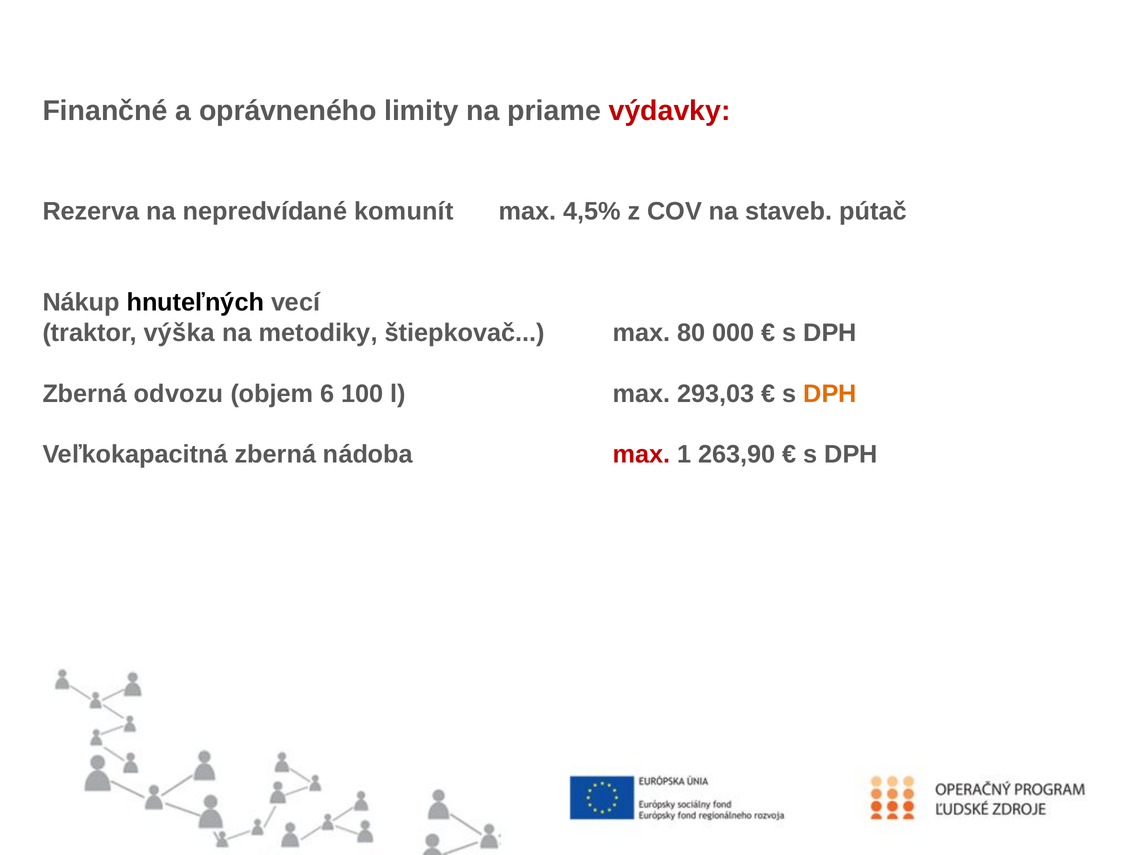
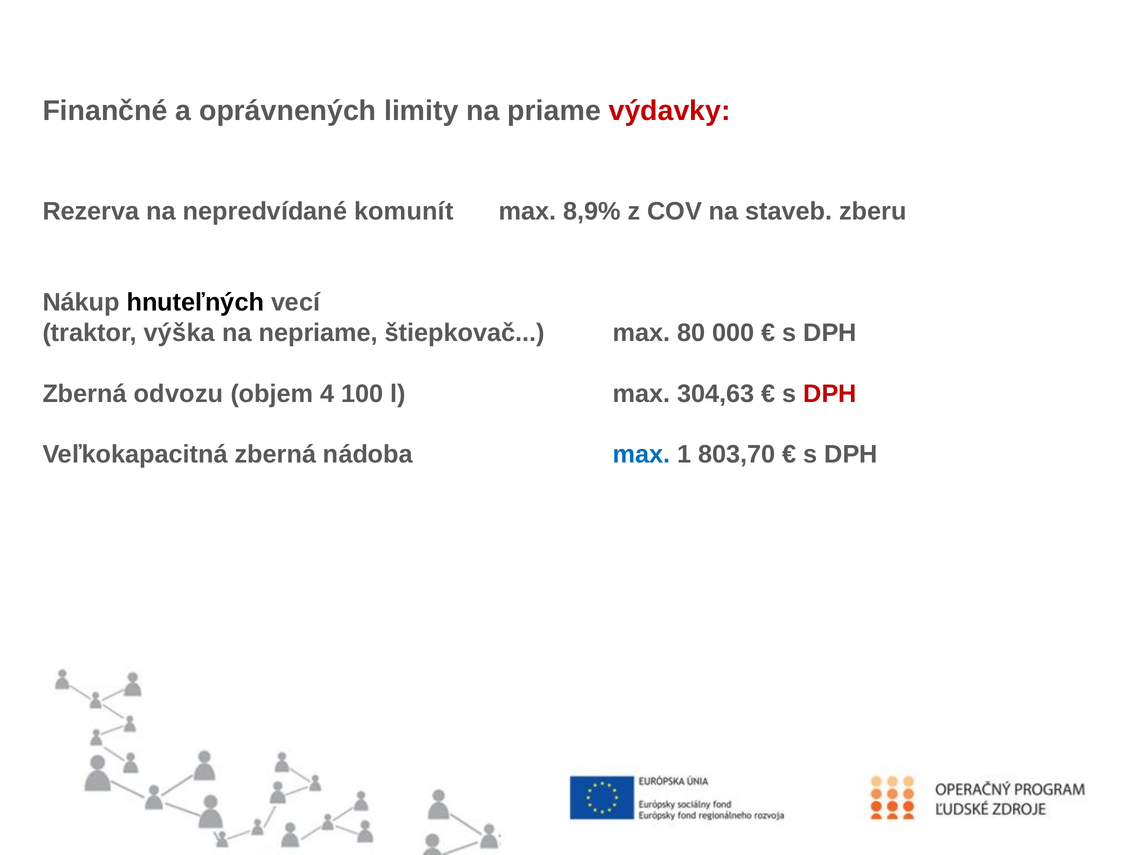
oprávneného: oprávneného -> oprávnených
4,5%: 4,5% -> 8,9%
pútač: pútač -> zberu
metodiky: metodiky -> nepriame
6: 6 -> 4
293,03: 293,03 -> 304,63
DPH at (830, 394) colour: orange -> red
max at (641, 455) colour: red -> blue
263,90: 263,90 -> 803,70
